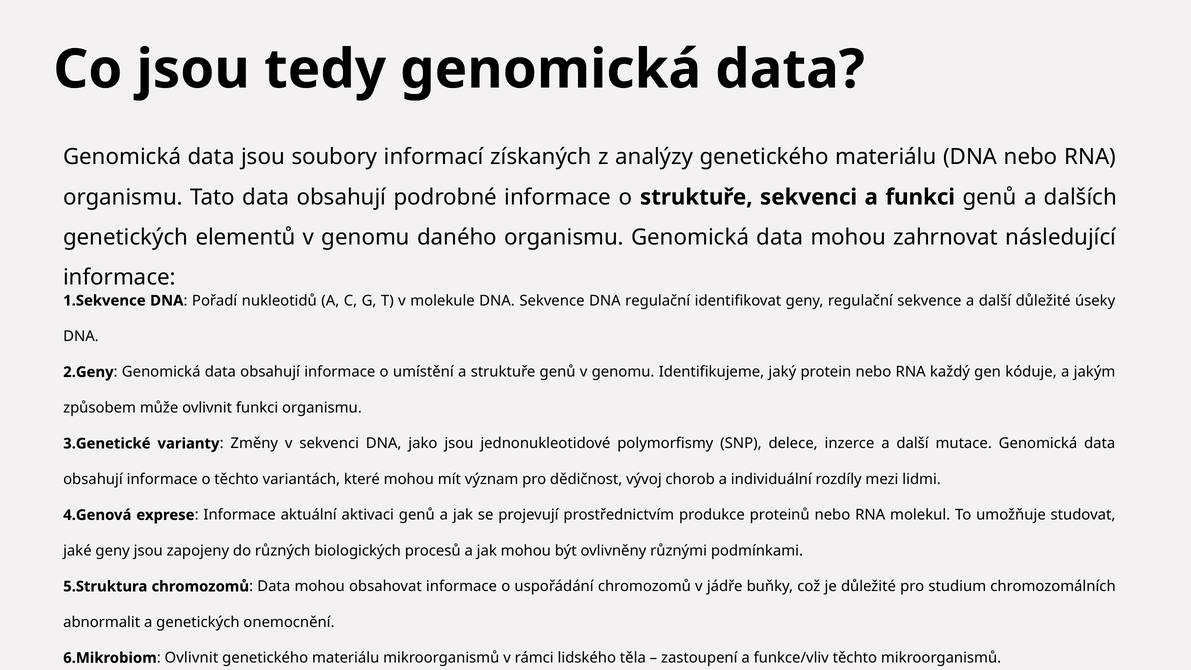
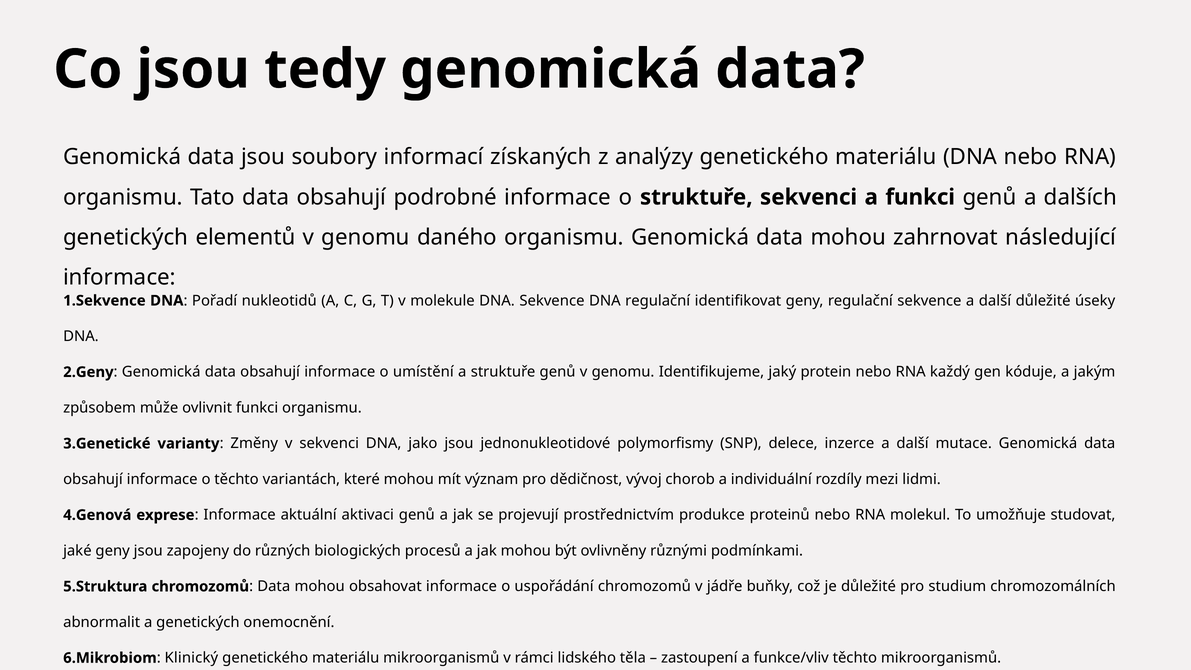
Ovlivnit at (191, 658): Ovlivnit -> Klinický
